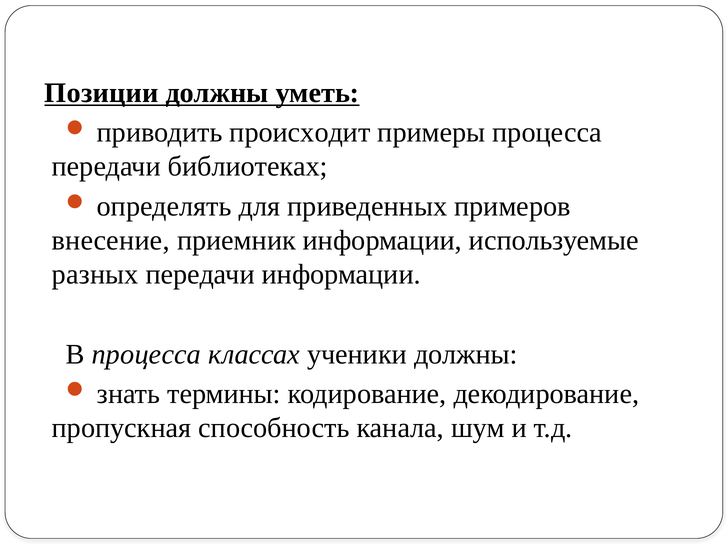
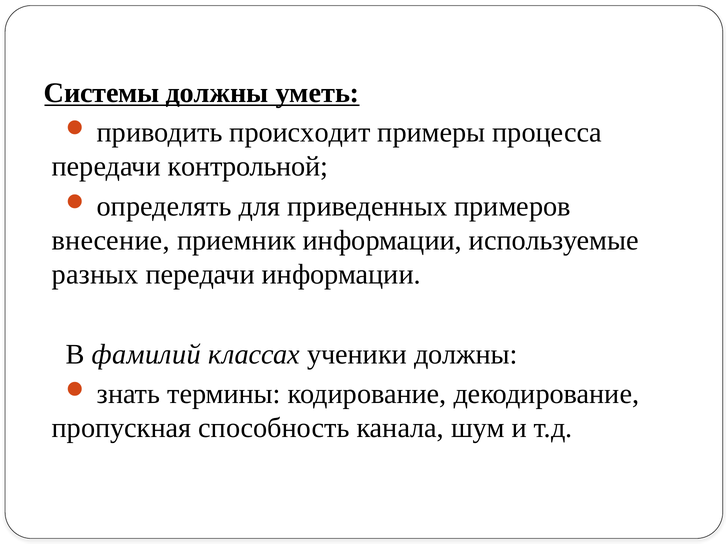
Позиции: Позиции -> Системы
библиотеках: библиотеках -> контрольной
В процесса: процесса -> фамилий
